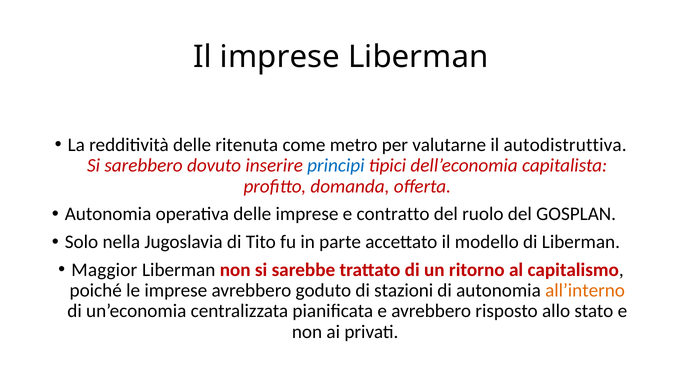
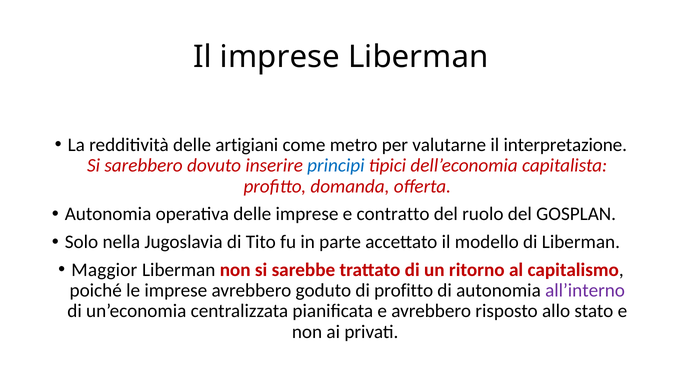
ritenuta: ritenuta -> artigiani
autodistruttiva: autodistruttiva -> interpretazione
di stazioni: stazioni -> profitto
all’interno colour: orange -> purple
